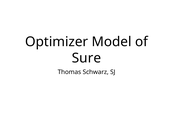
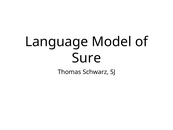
Optimizer: Optimizer -> Language
